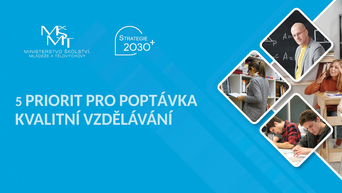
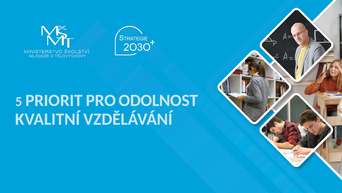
POPTÁVKA: POPTÁVKA -> ODOLNOST
